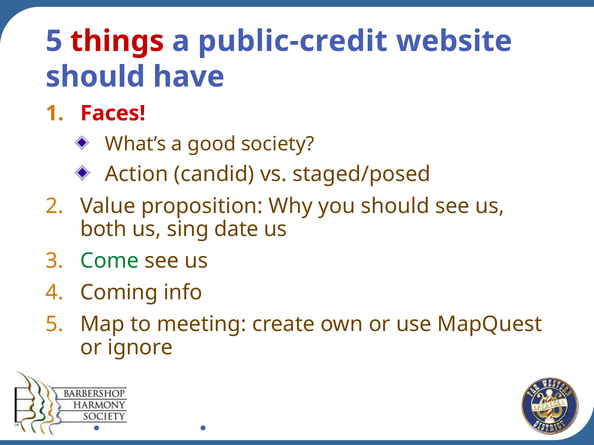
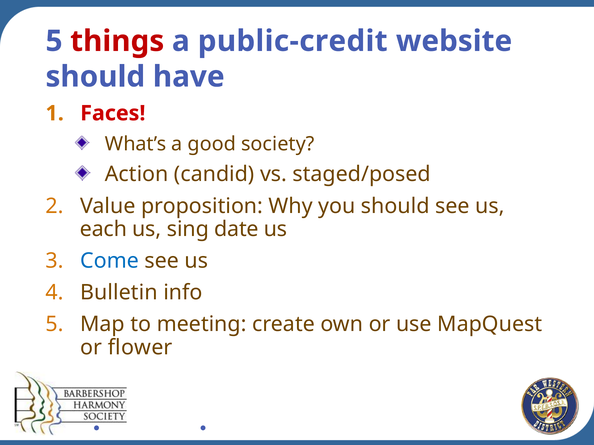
both: both -> each
Come colour: green -> blue
Coming: Coming -> Bulletin
ignore: ignore -> flower
